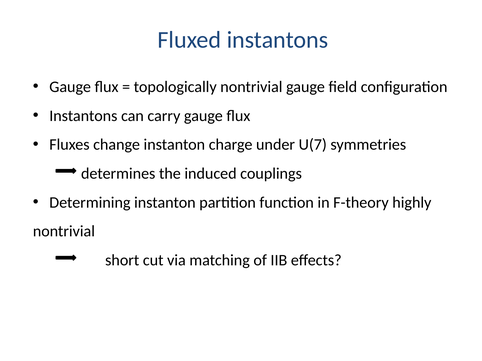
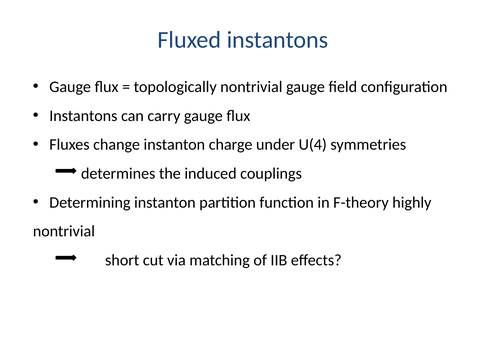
U(7: U(7 -> U(4
